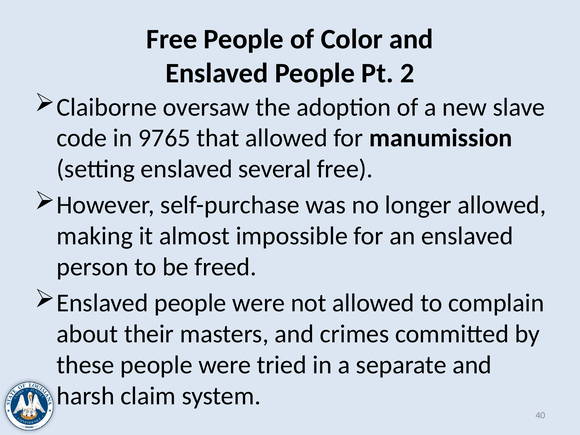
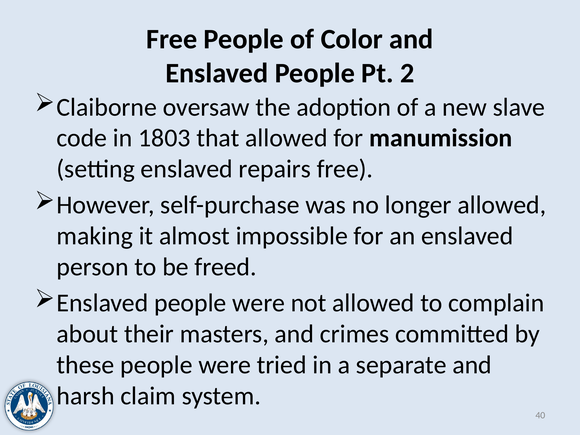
9765: 9765 -> 1803
several: several -> repairs
